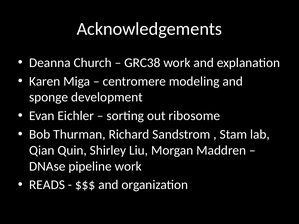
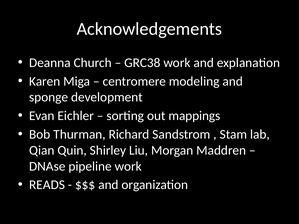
ribosome: ribosome -> mappings
